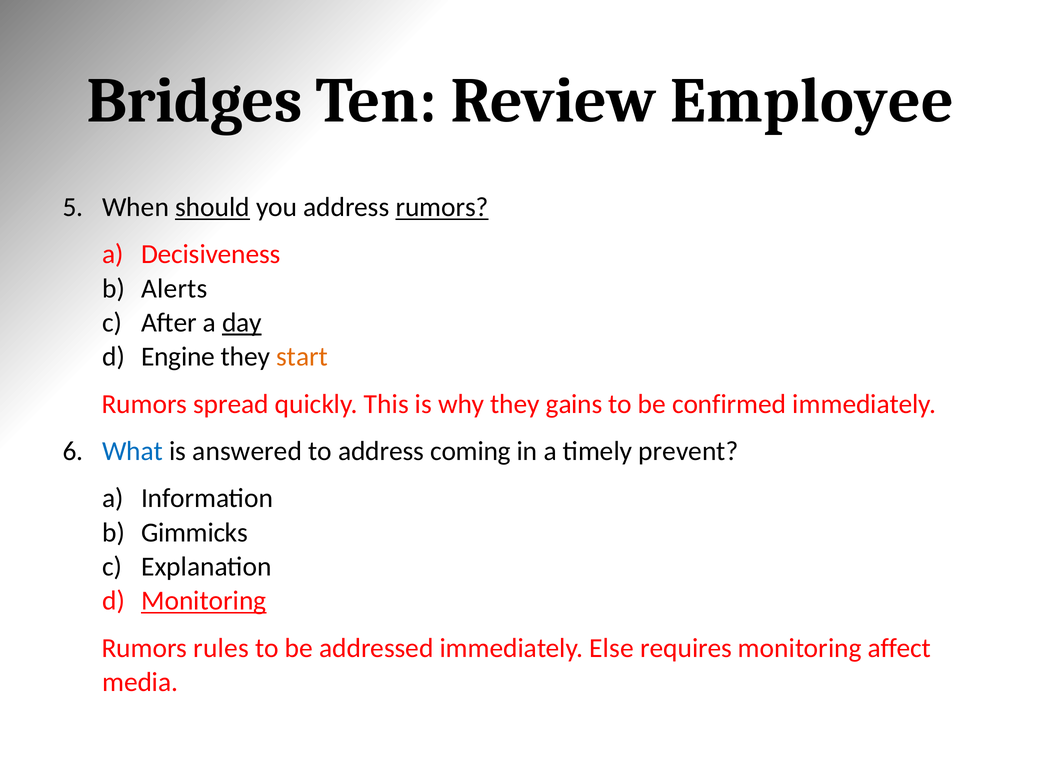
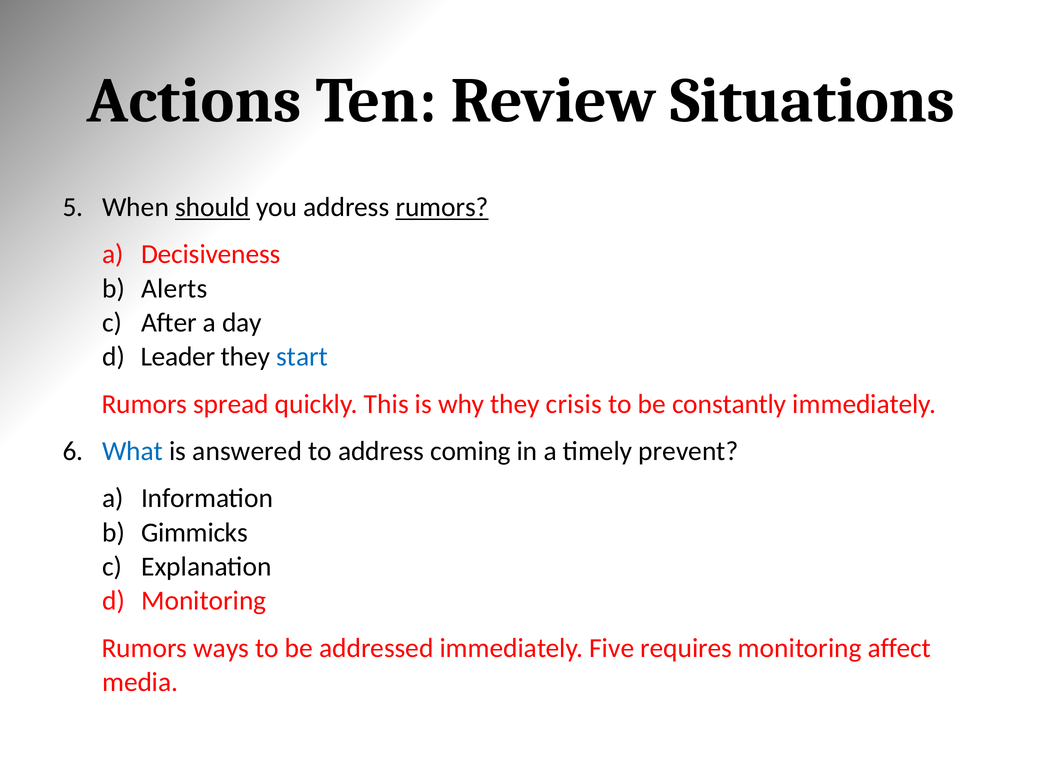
Bridges: Bridges -> Actions
Employee: Employee -> Situations
day underline: present -> none
Engine: Engine -> Leader
start colour: orange -> blue
gains: gains -> crisis
confirmed: confirmed -> constantly
Monitoring at (204, 600) underline: present -> none
rules: rules -> ways
Else: Else -> Five
